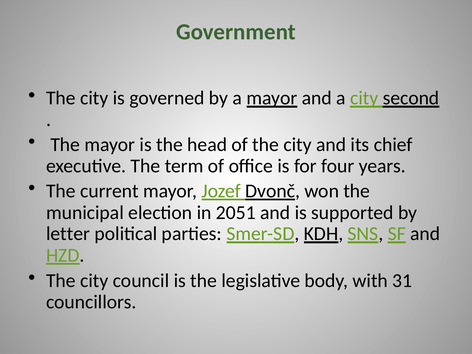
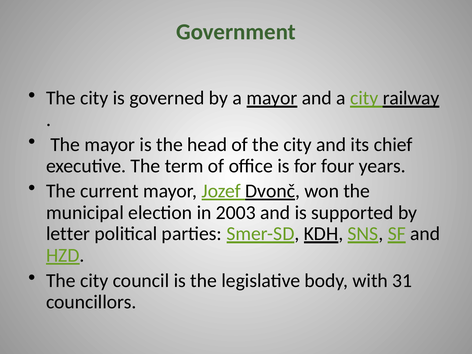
second: second -> railway
2051: 2051 -> 2003
